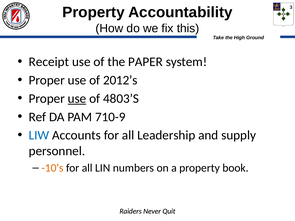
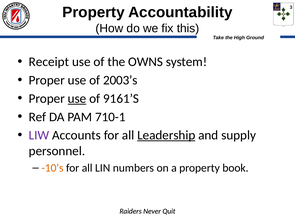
PAPER: PAPER -> OWNS
2012’s: 2012’s -> 2003’s
4803’S: 4803’S -> 9161’S
710-9: 710-9 -> 710-1
LIW colour: blue -> purple
Leadership underline: none -> present
